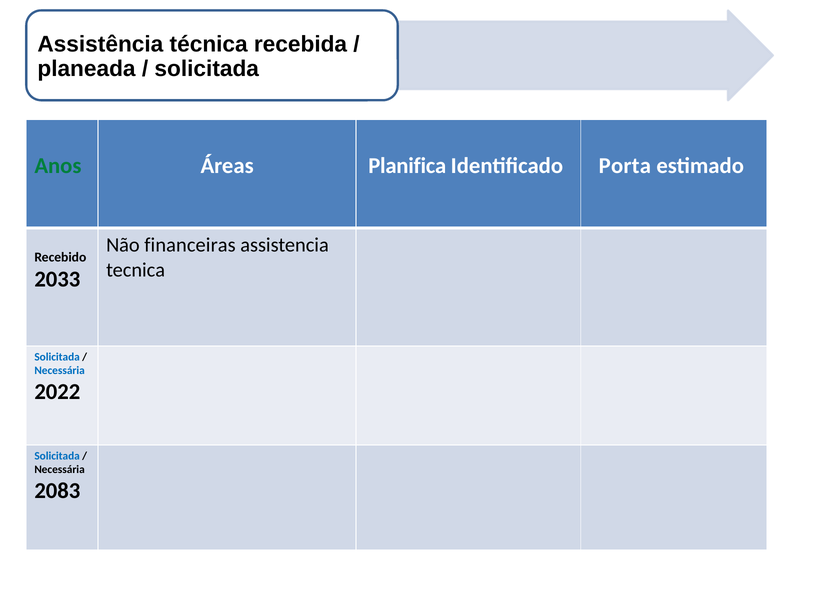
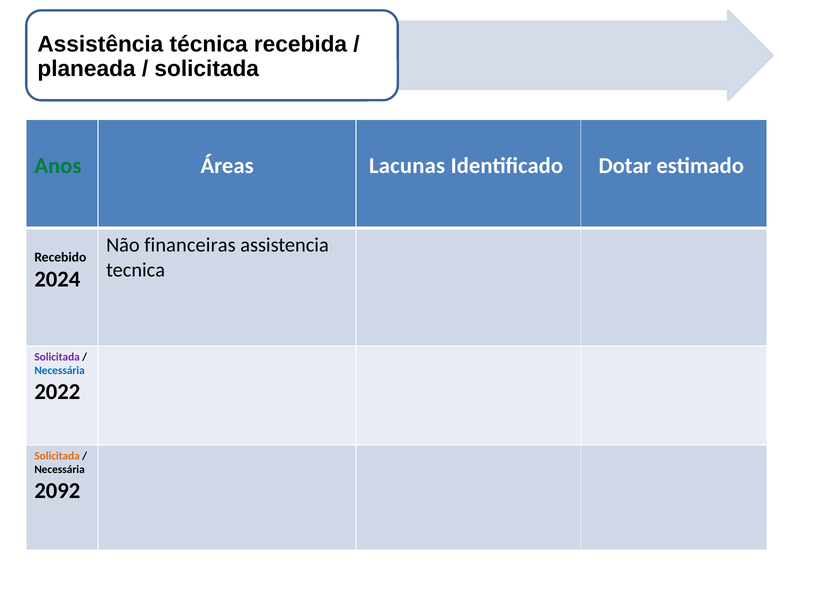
Planifica: Planifica -> Lacunas
Porta: Porta -> Dotar
2033: 2033 -> 2024
Solicitada at (57, 356) colour: blue -> purple
Solicitada at (57, 455) colour: blue -> orange
2083: 2083 -> 2092
